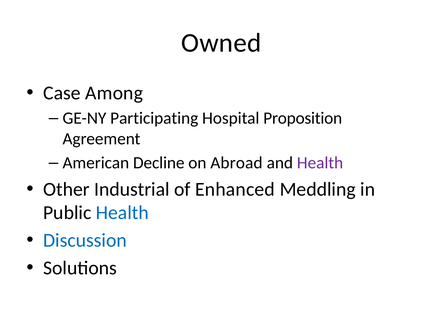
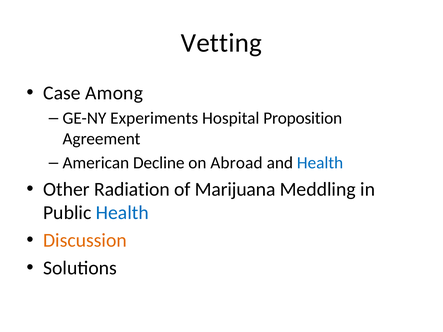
Owned: Owned -> Vetting
Participating: Participating -> Experiments
Health at (320, 163) colour: purple -> blue
Industrial: Industrial -> Radiation
Enhanced: Enhanced -> Marijuana
Discussion colour: blue -> orange
